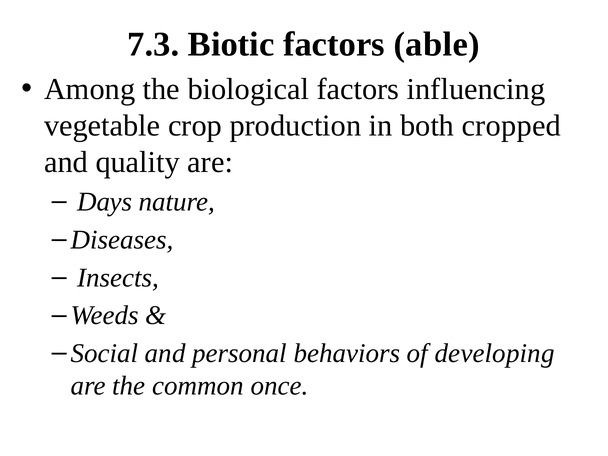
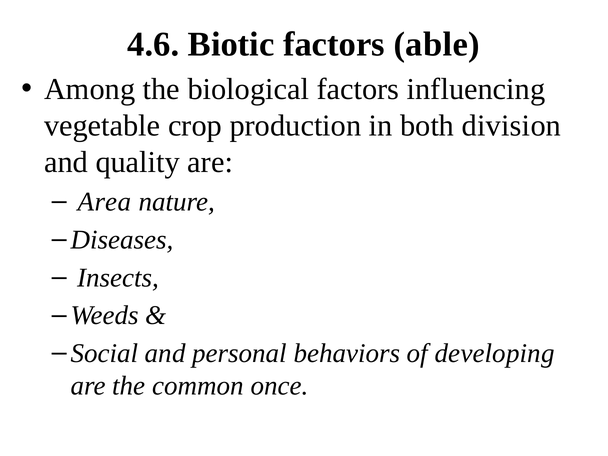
7.3: 7.3 -> 4.6
cropped: cropped -> division
Days: Days -> Area
